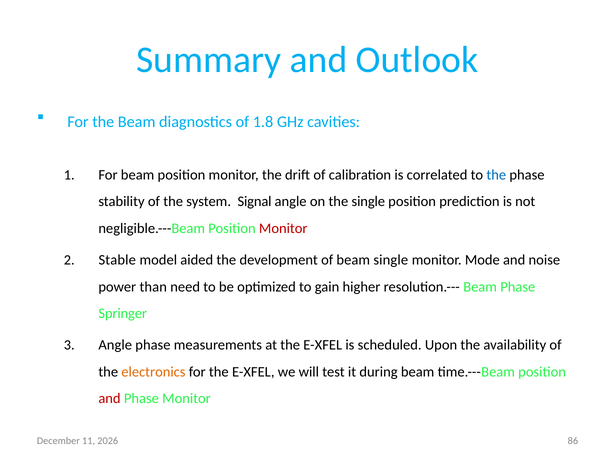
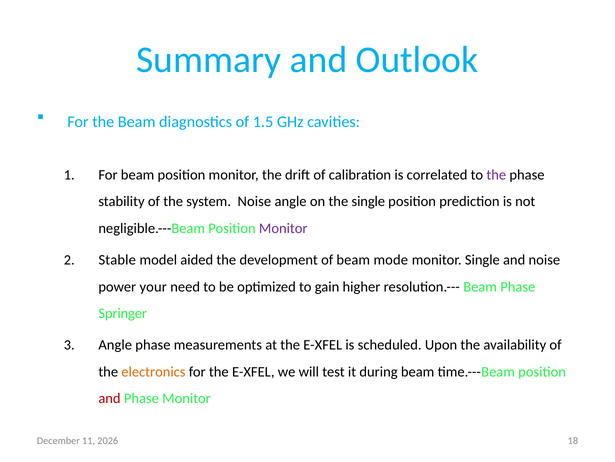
1.8: 1.8 -> 1.5
the at (496, 175) colour: blue -> purple
system Signal: Signal -> Noise
Monitor at (283, 228) colour: red -> purple
beam single: single -> mode
monitor Mode: Mode -> Single
than: than -> your
86: 86 -> 18
